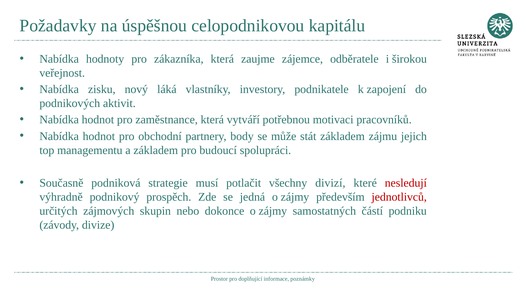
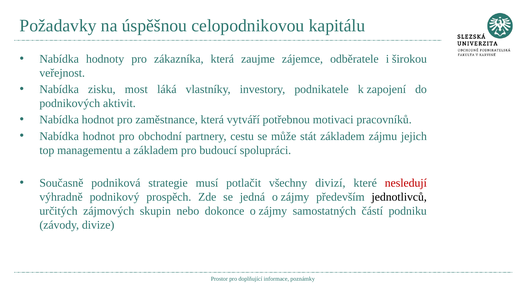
nový: nový -> most
body: body -> cestu
jednotlivců colour: red -> black
